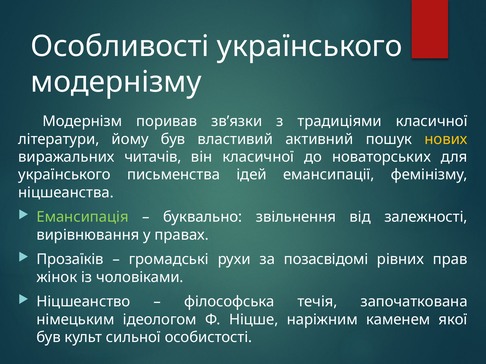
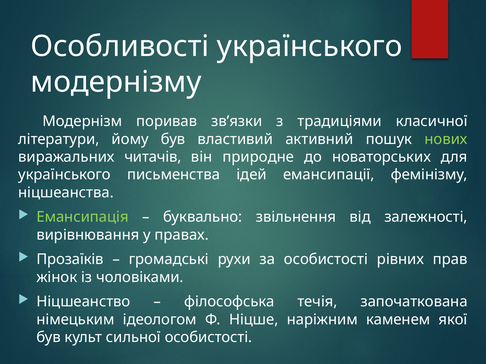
нових colour: yellow -> light green
він класичної: класичної -> природне
за позасвідомі: позасвідомі -> особистості
